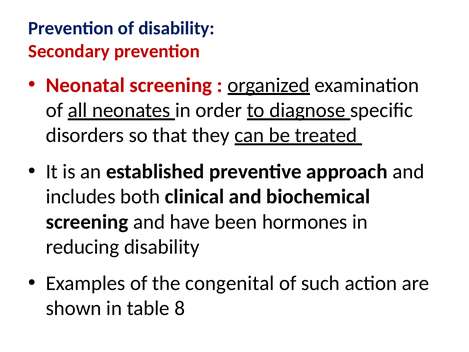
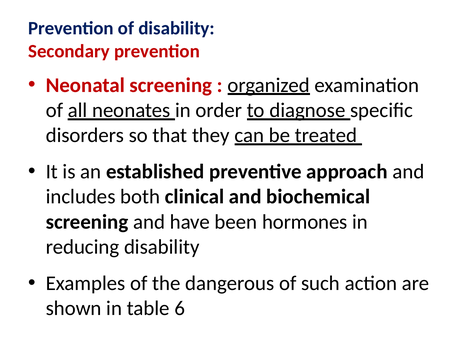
congenital: congenital -> dangerous
8: 8 -> 6
